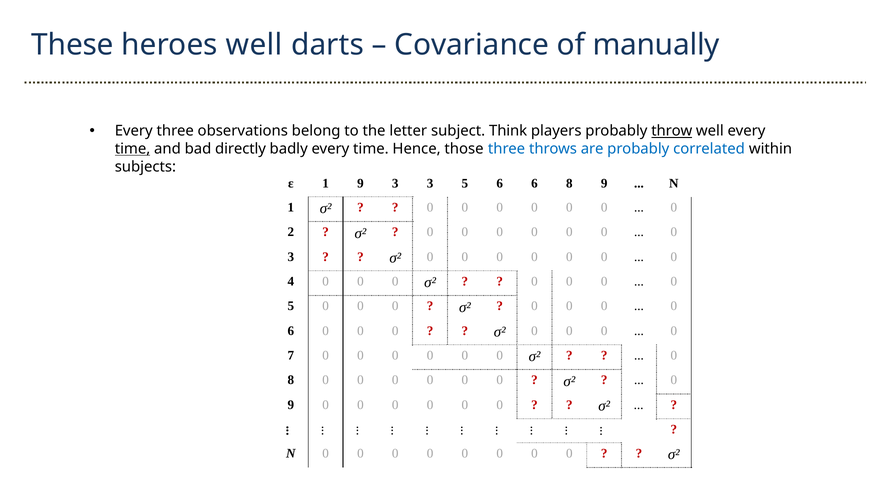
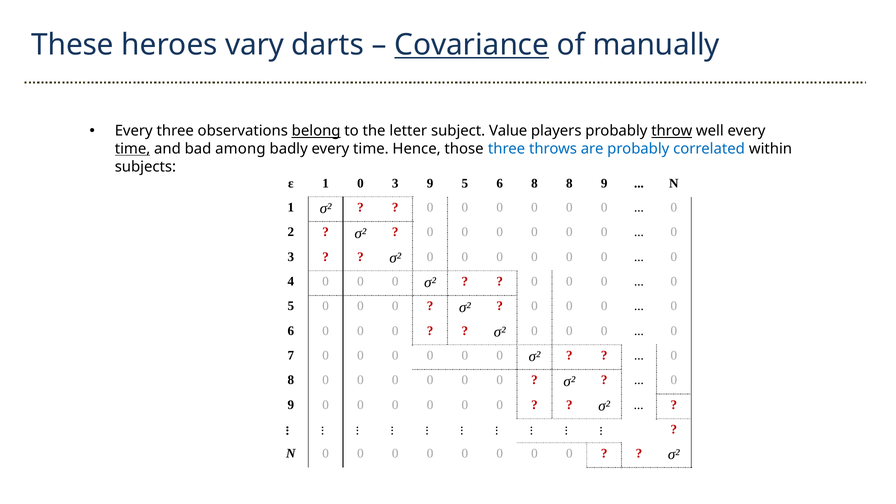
heroes well: well -> vary
Covariance underline: none -> present
belong underline: none -> present
Think: Think -> Value
directly: directly -> among
1 9: 9 -> 0
3 3: 3 -> 9
6 6: 6 -> 8
